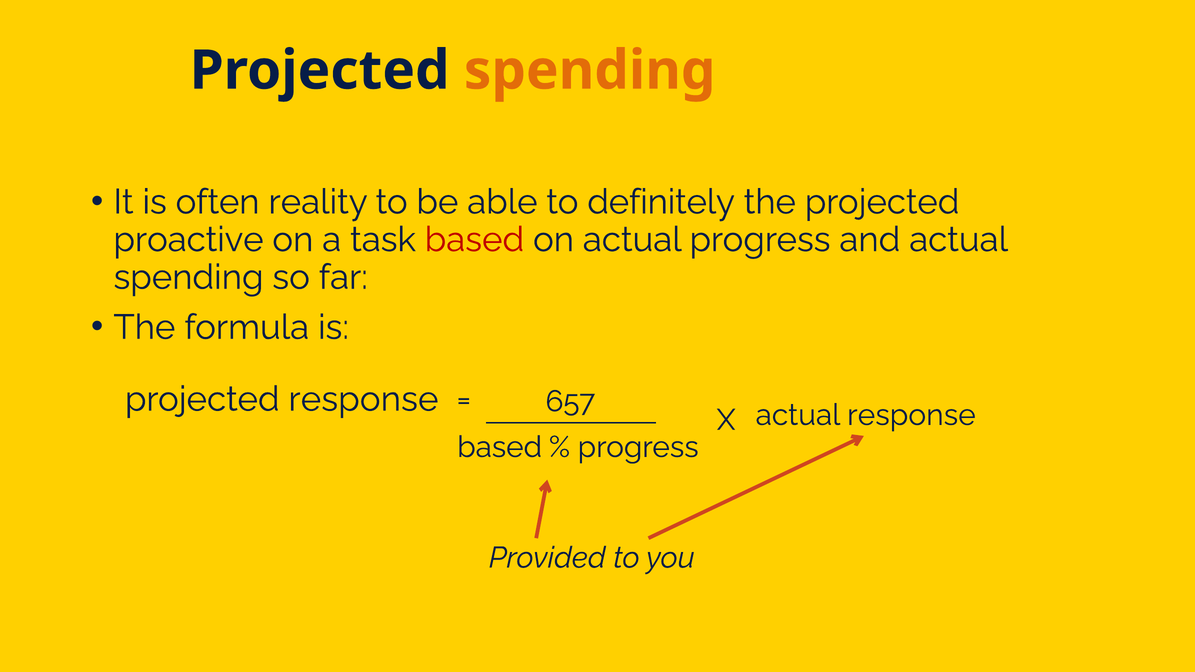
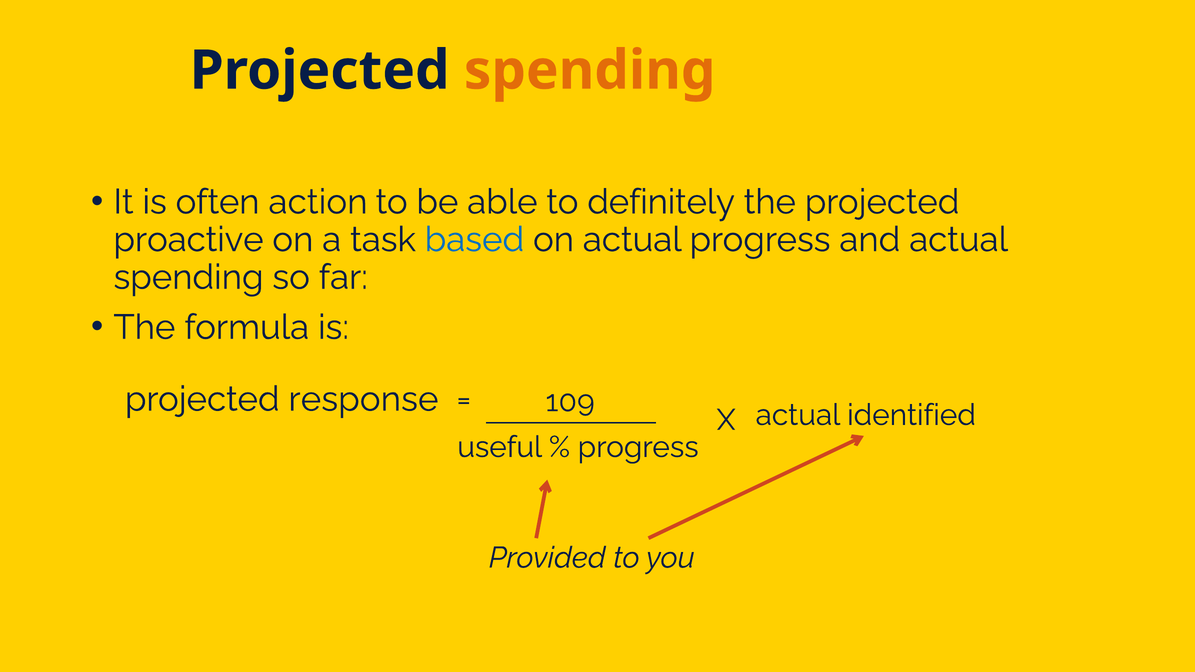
reality: reality -> action
based at (474, 240) colour: red -> blue
657: 657 -> 109
actual response: response -> identified
based at (500, 447): based -> useful
